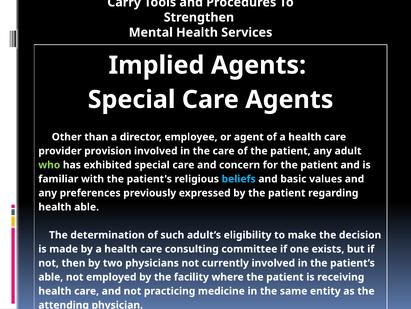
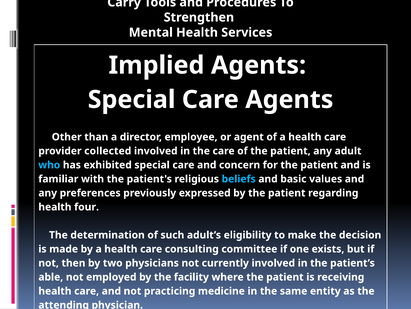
provision: provision -> collected
who colour: light green -> light blue
health able: able -> four
